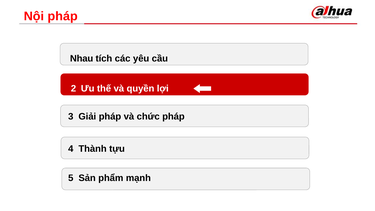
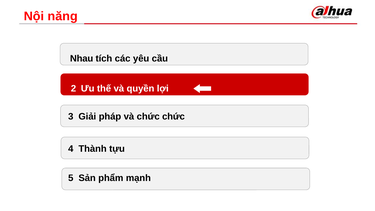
Nội pháp: pháp -> năng
chức pháp: pháp -> chức
